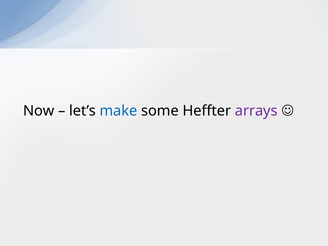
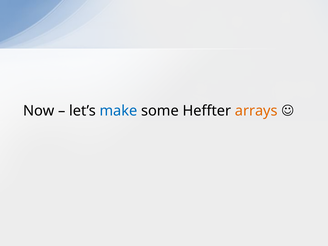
arrays colour: purple -> orange
